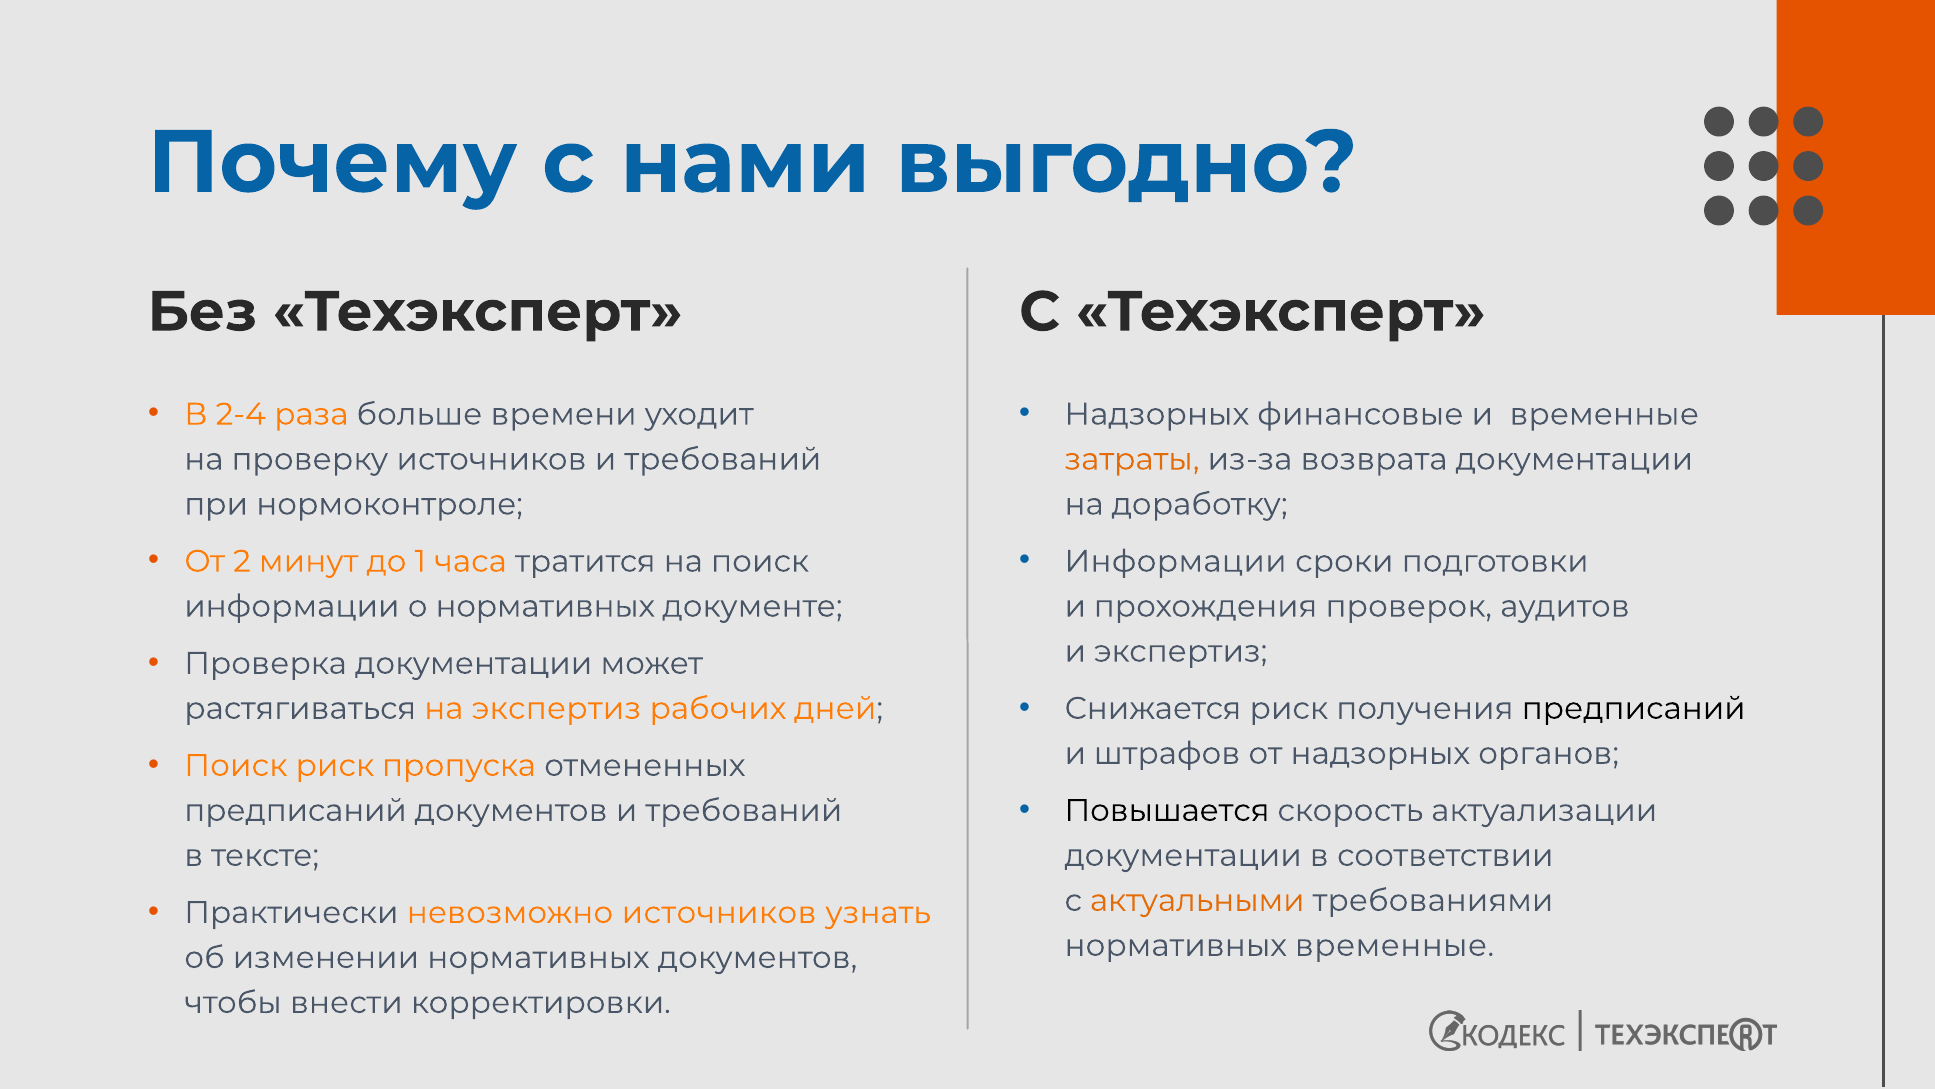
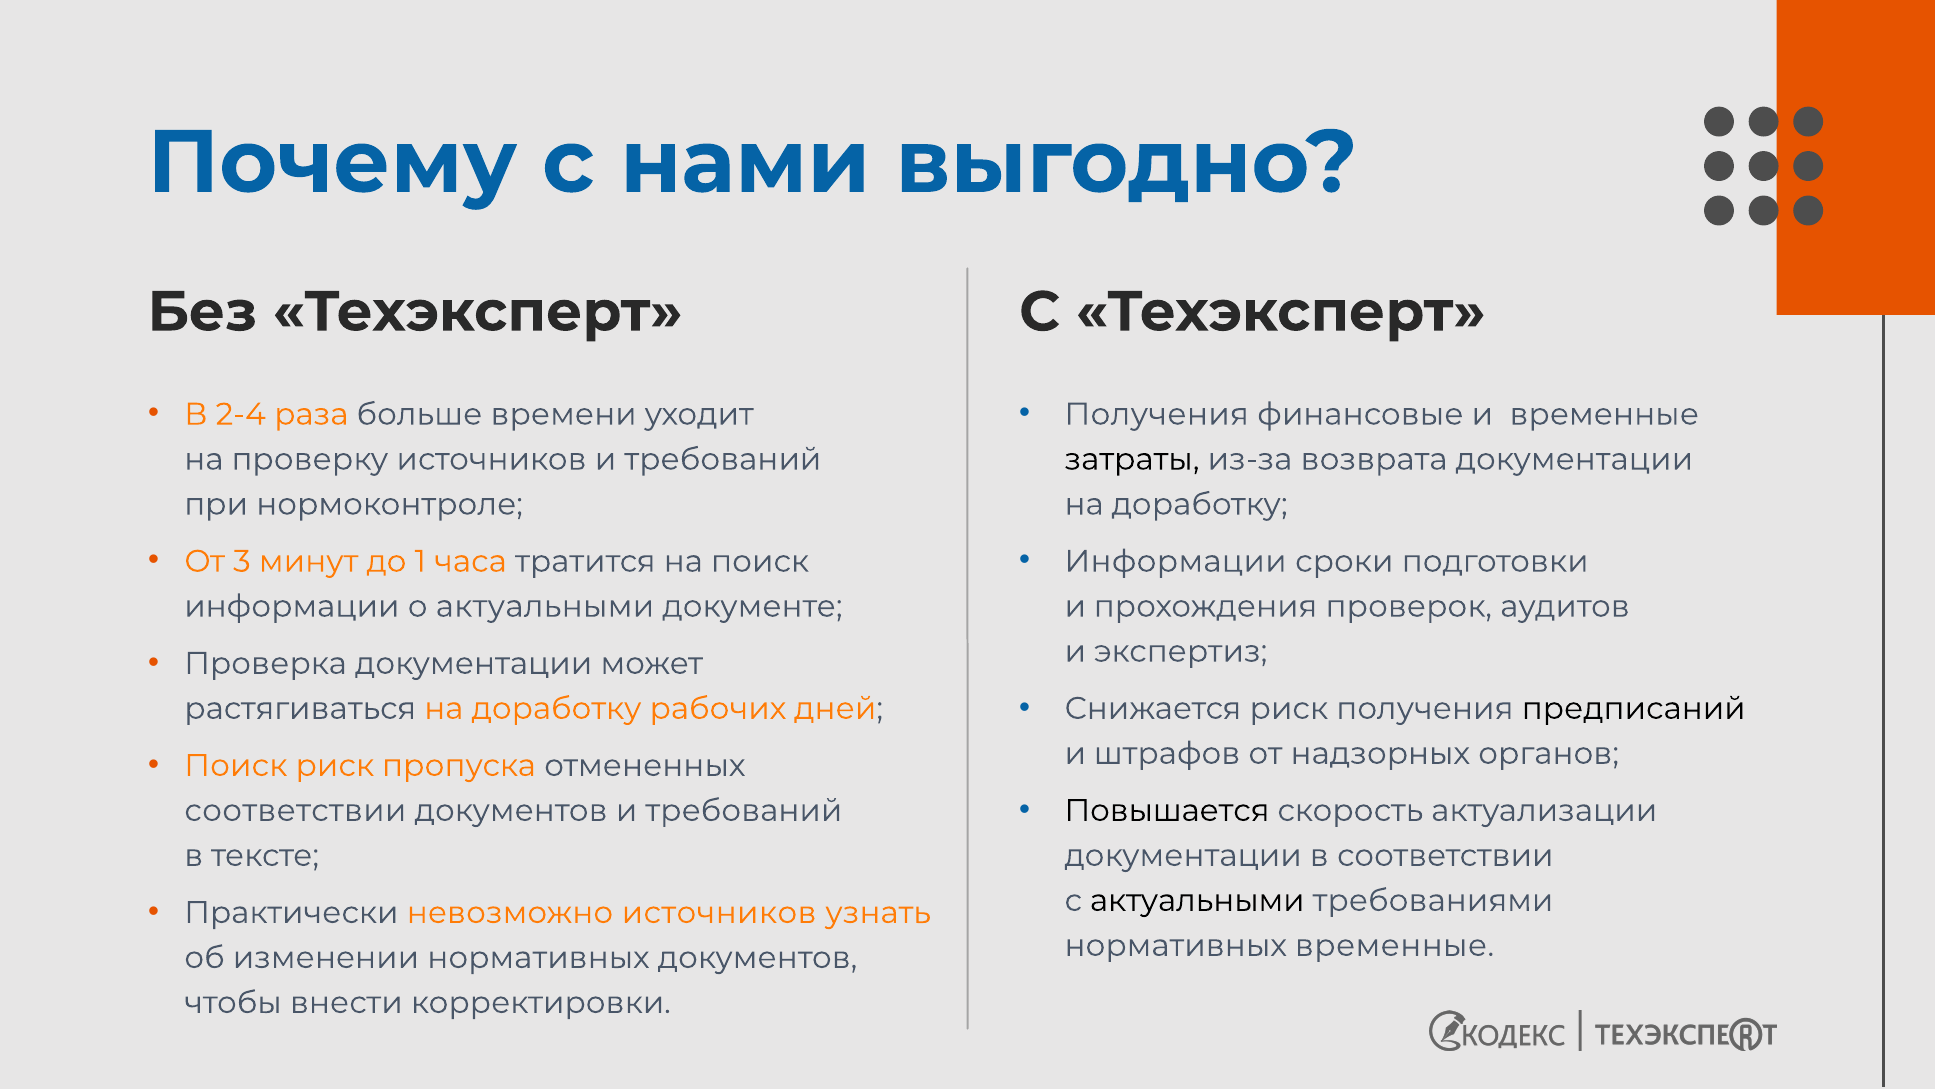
Надзорных at (1157, 414): Надзорных -> Получения
затраты colour: orange -> black
2: 2 -> 3
о нормативных: нормативных -> актуальными
растягиваться на экспертиз: экспертиз -> доработку
предписаний at (296, 810): предписаний -> соответствии
актуальными at (1197, 900) colour: orange -> black
